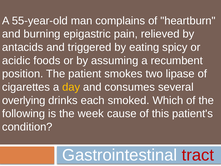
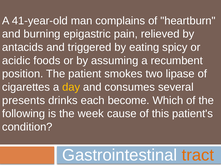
55-year-old: 55-year-old -> 41-year-old
overlying: overlying -> presents
smoked: smoked -> become
tract colour: red -> orange
